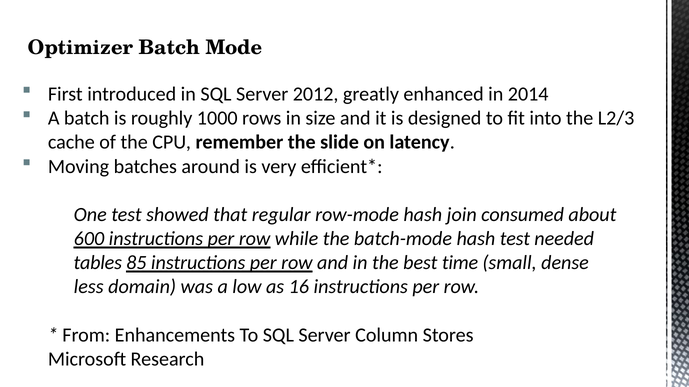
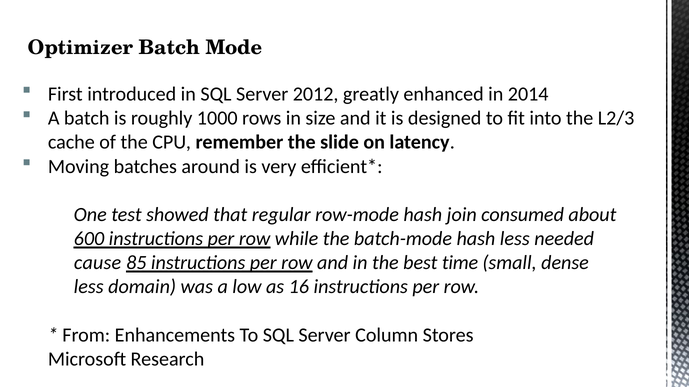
hash test: test -> less
tables: tables -> cause
